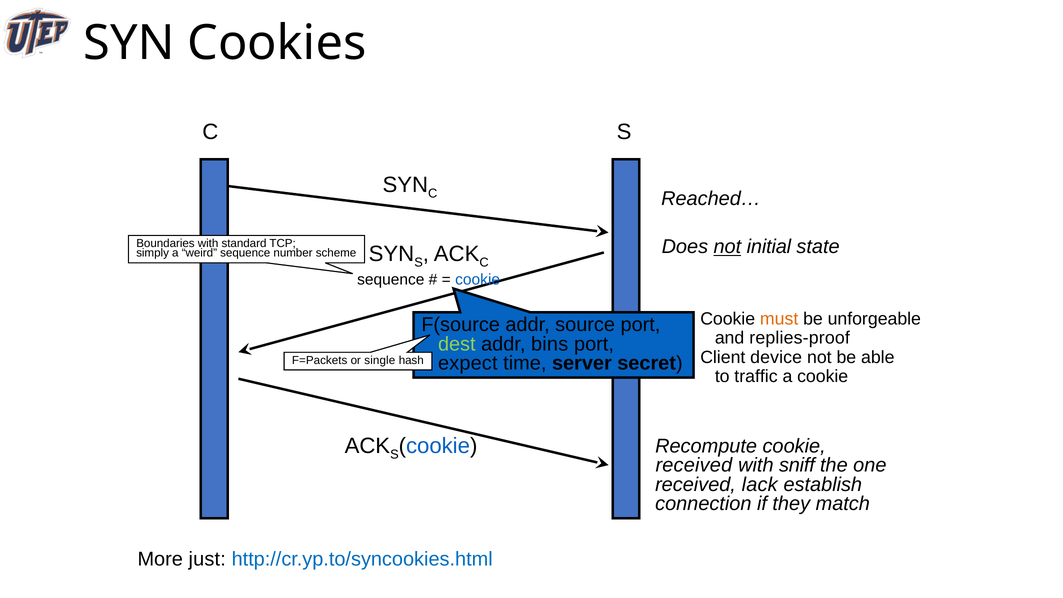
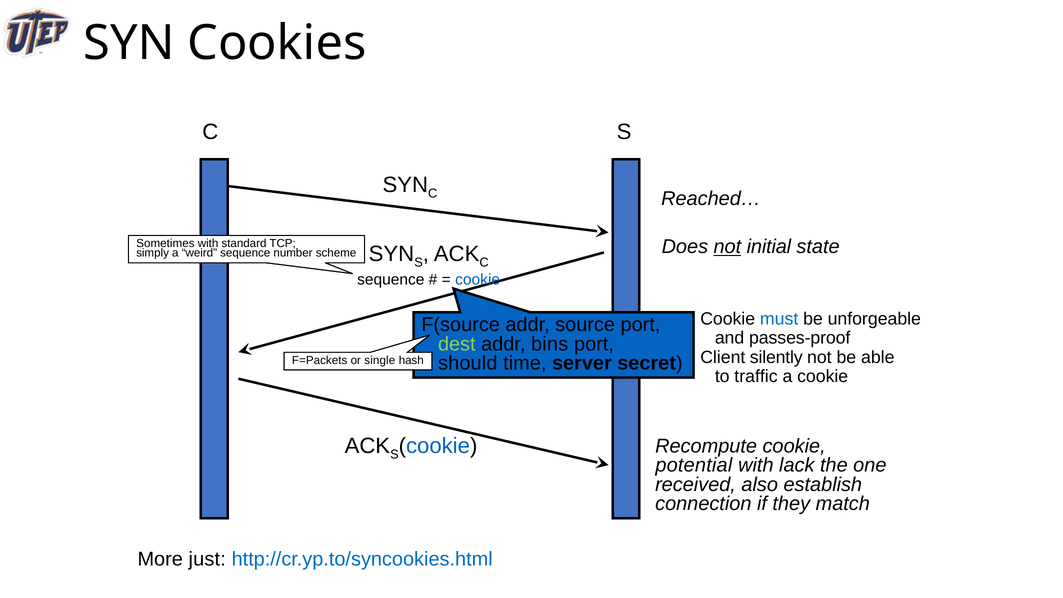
Boundaries: Boundaries -> Sometimes
must colour: orange -> blue
replies-proof: replies-proof -> passes-proof
device: device -> silently
expect: expect -> should
received at (694, 465): received -> potential
sniff: sniff -> lack
lack: lack -> also
